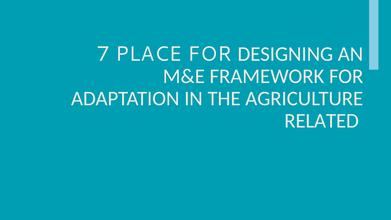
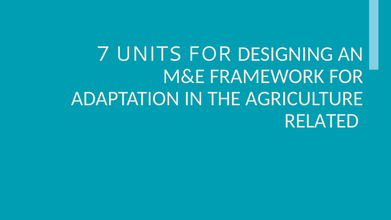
PLACE: PLACE -> UNITS
